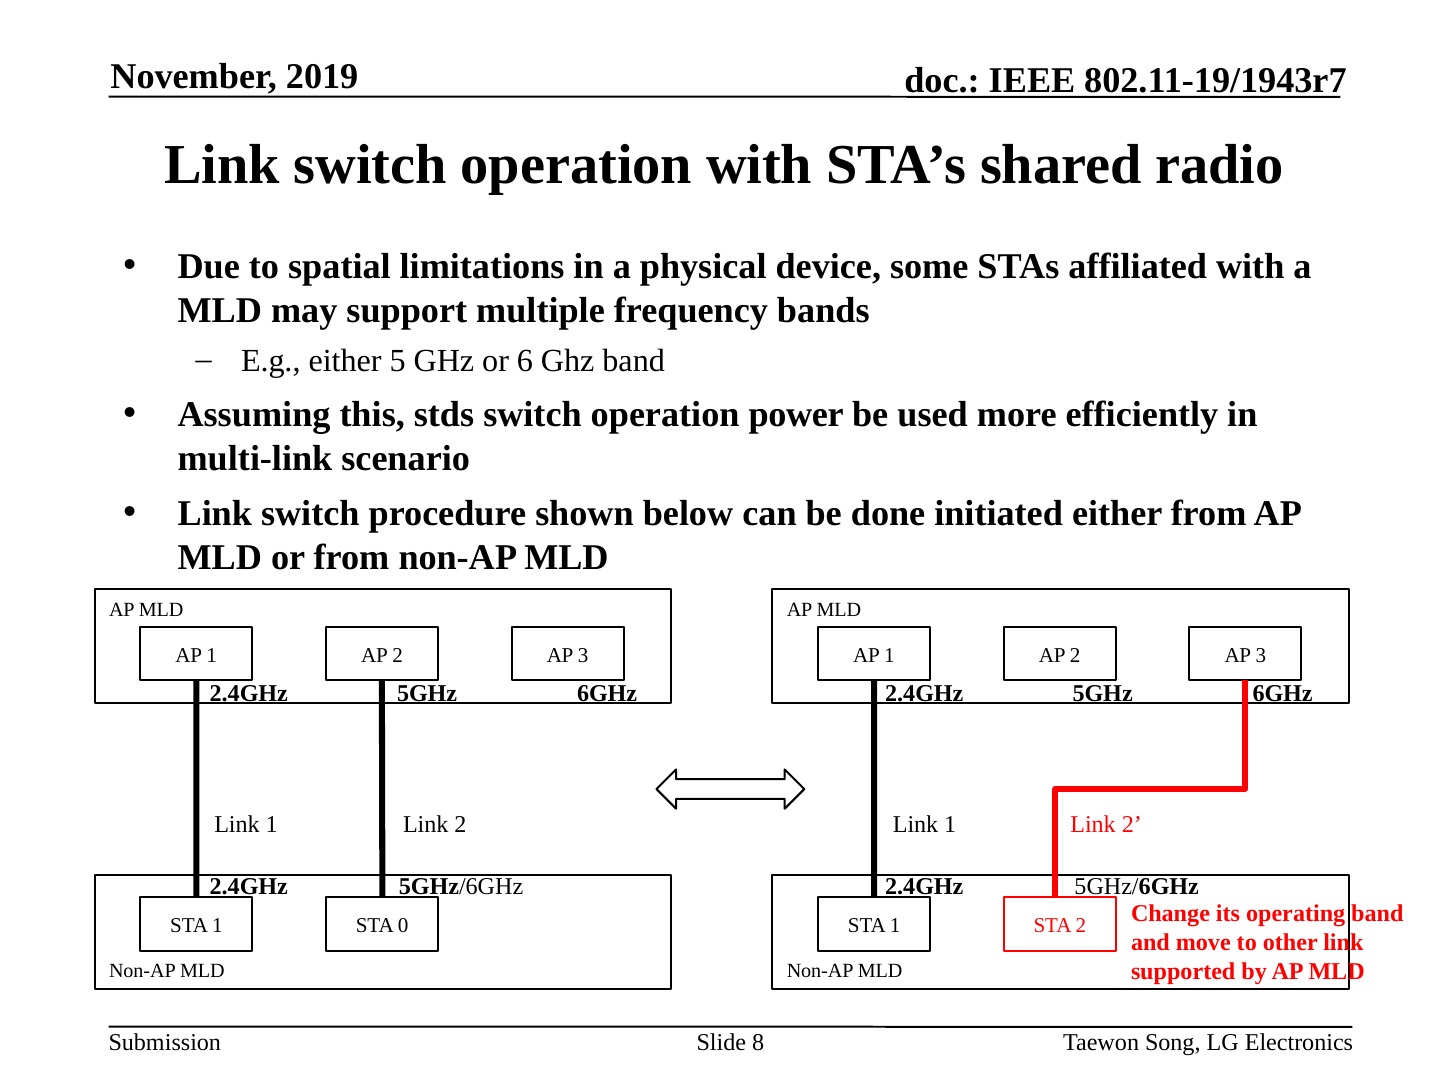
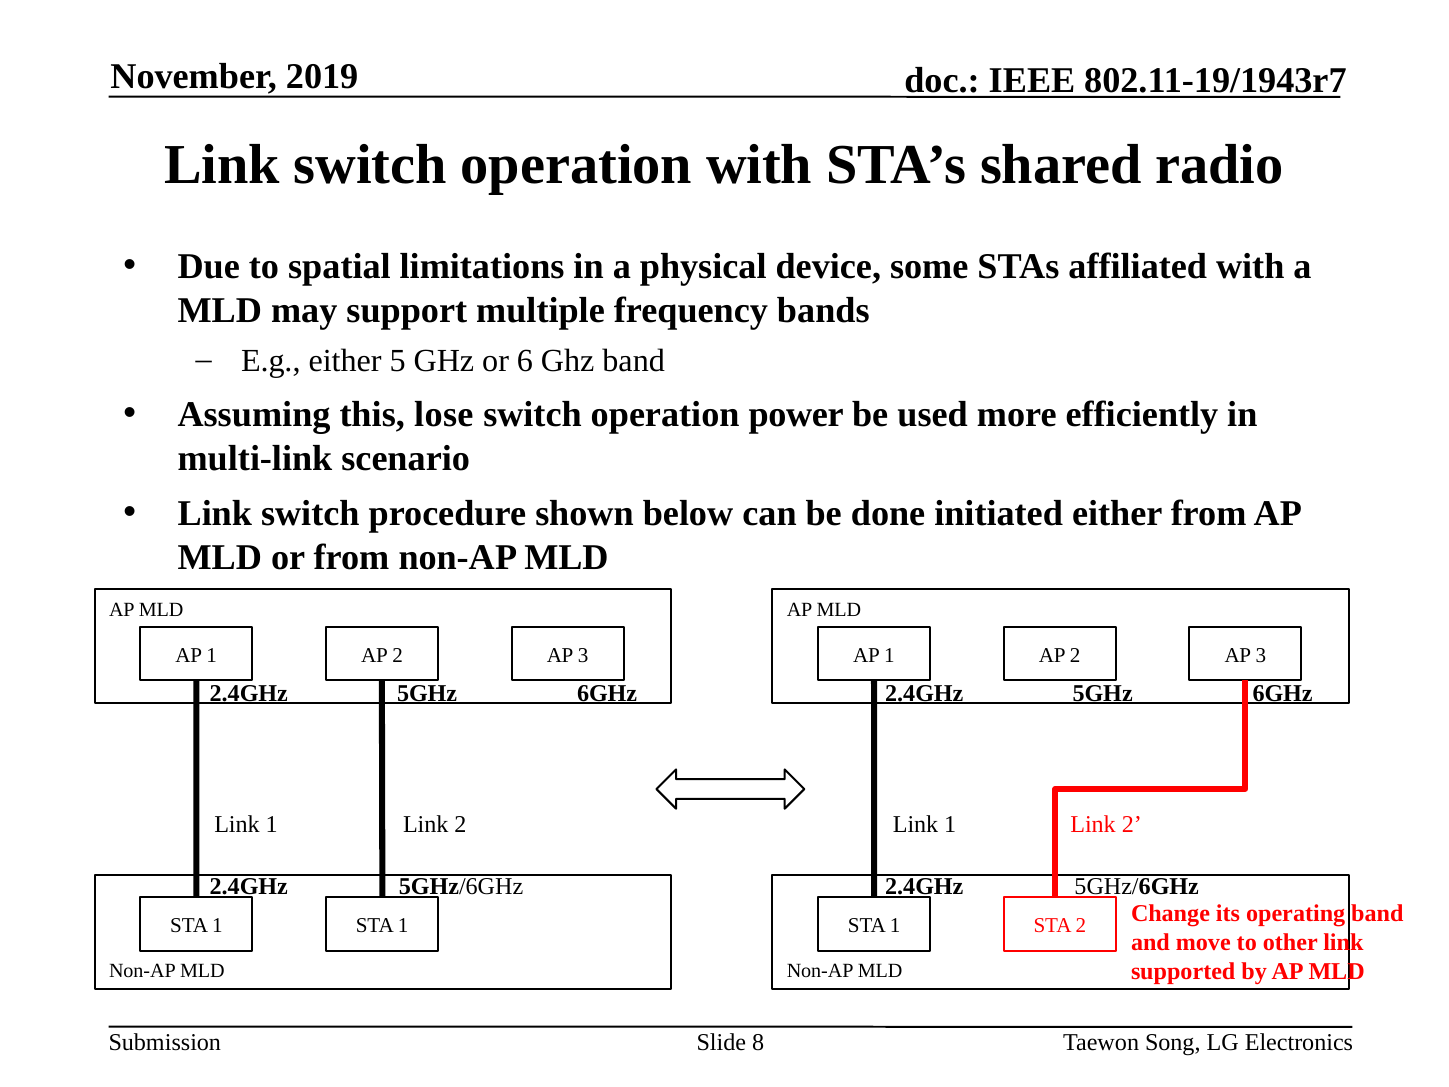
stds: stds -> lose
1 STA 0: 0 -> 1
